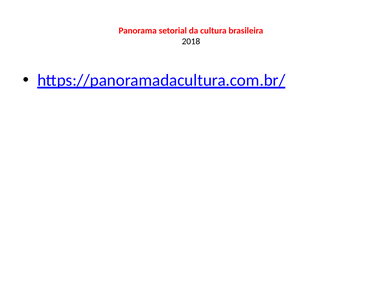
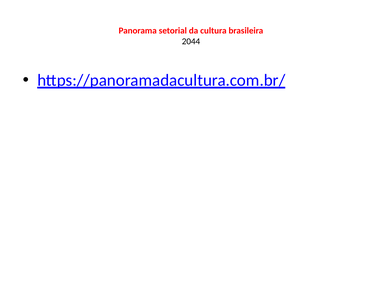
2018: 2018 -> 2044
